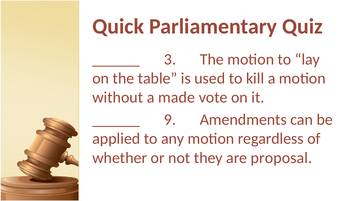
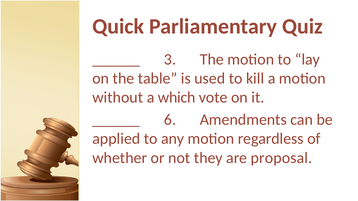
made: made -> which
9: 9 -> 6
